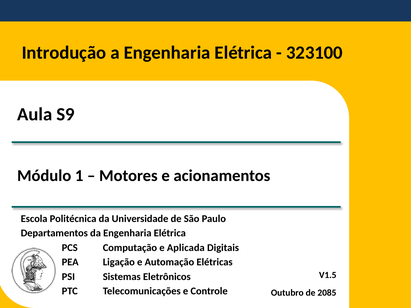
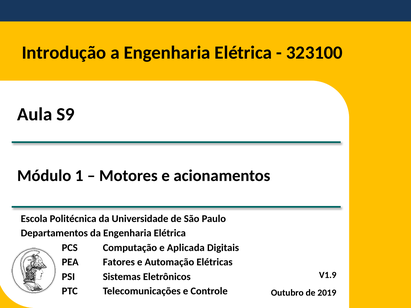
Ligação: Ligação -> Fatores
V1.5: V1.5 -> V1.9
2085: 2085 -> 2019
